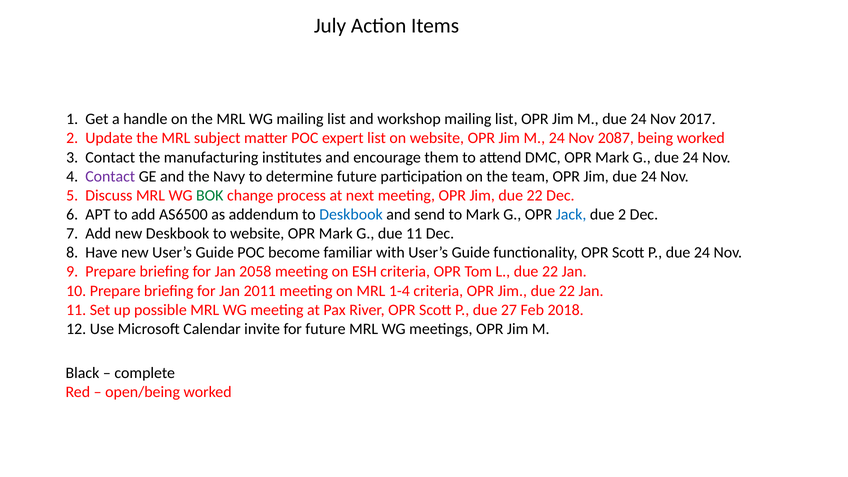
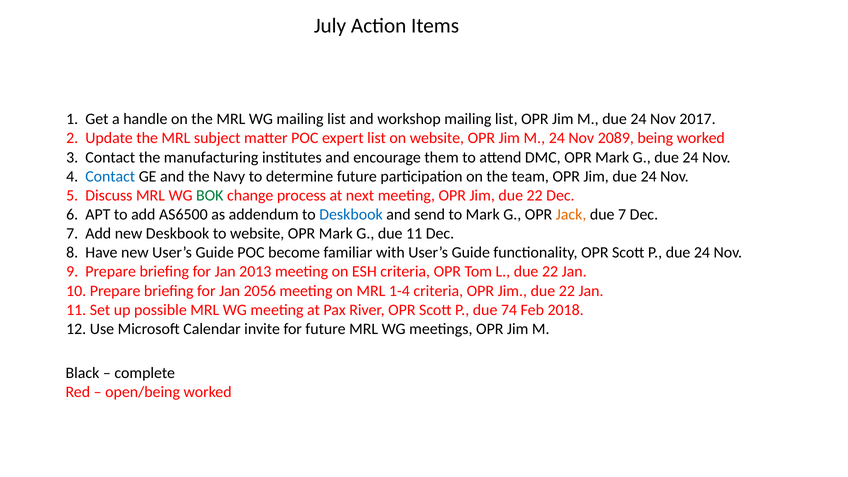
2087: 2087 -> 2089
Contact at (110, 176) colour: purple -> blue
Jack colour: blue -> orange
due 2: 2 -> 7
2058: 2058 -> 2013
2011: 2011 -> 2056
27: 27 -> 74
